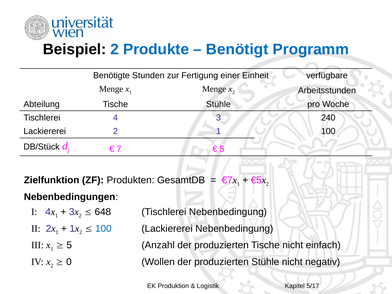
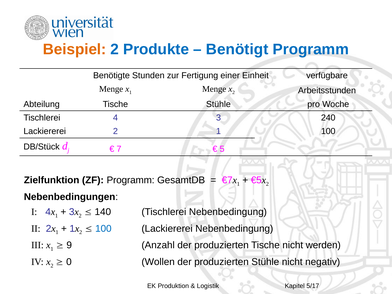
Beispiel colour: black -> orange
ZF Produkten: Produkten -> Programm
648: 648 -> 140
5 at (69, 245): 5 -> 9
einfach: einfach -> werden
